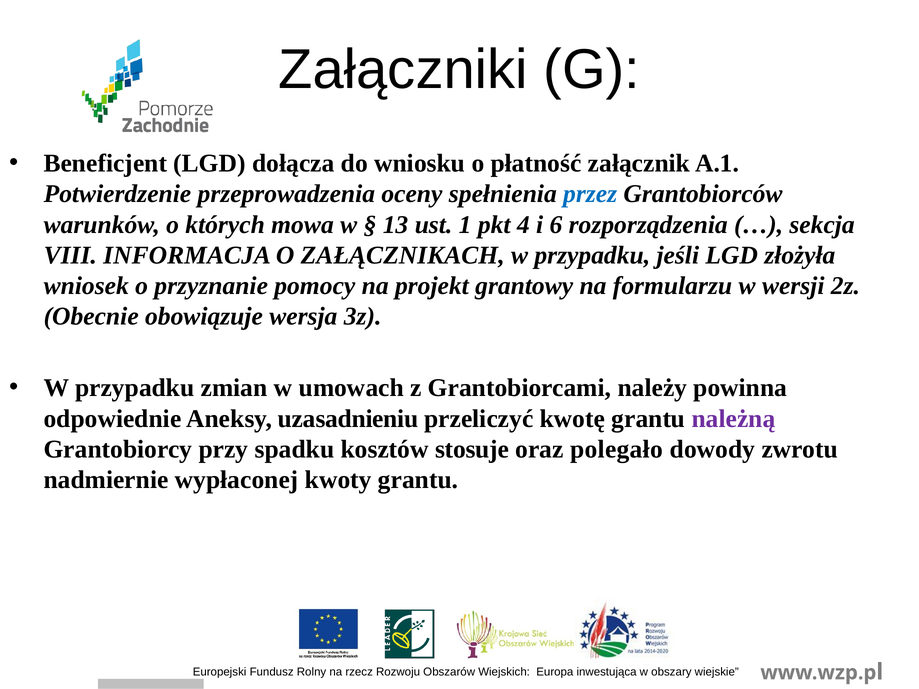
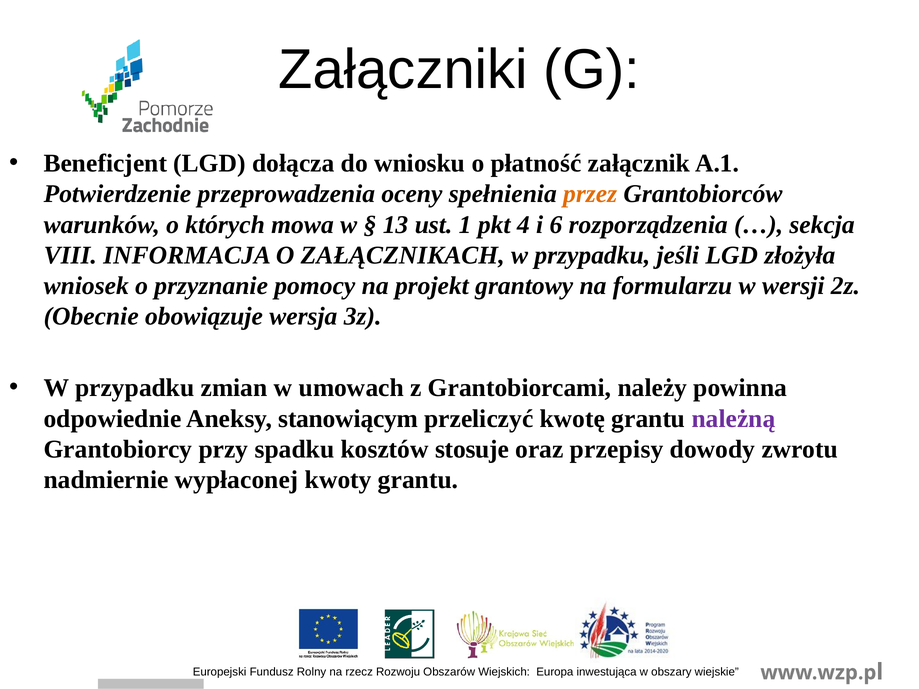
przez colour: blue -> orange
uzasadnieniu: uzasadnieniu -> stanowiącym
polegało: polegało -> przepisy
